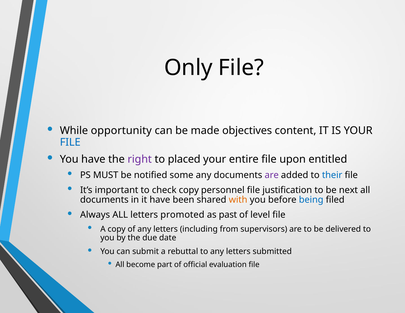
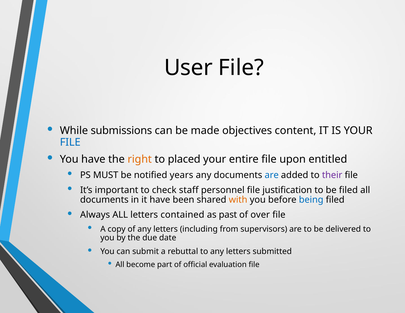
Only: Only -> User
opportunity: opportunity -> submissions
right colour: purple -> orange
some: some -> years
are at (272, 175) colour: purple -> blue
their colour: blue -> purple
check copy: copy -> staff
be next: next -> filed
promoted: promoted -> contained
level: level -> over
